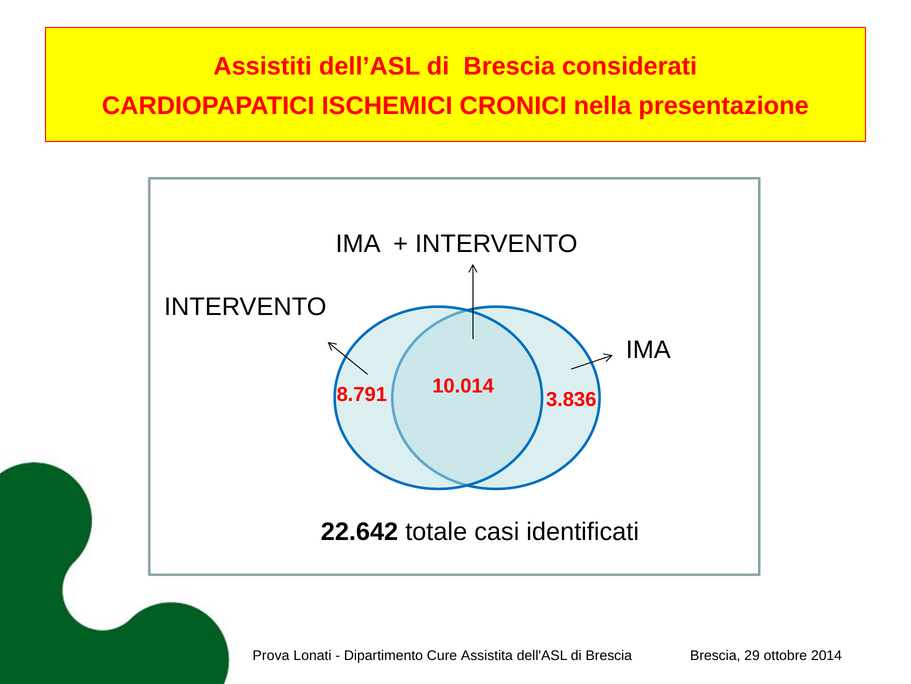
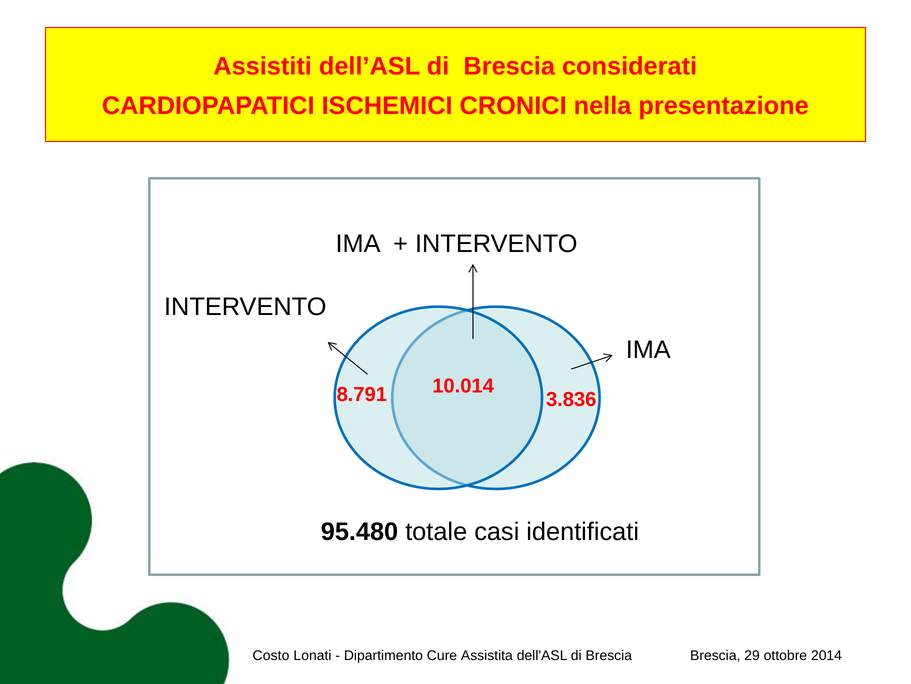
22.642: 22.642 -> 95.480
Prova: Prova -> Costo
